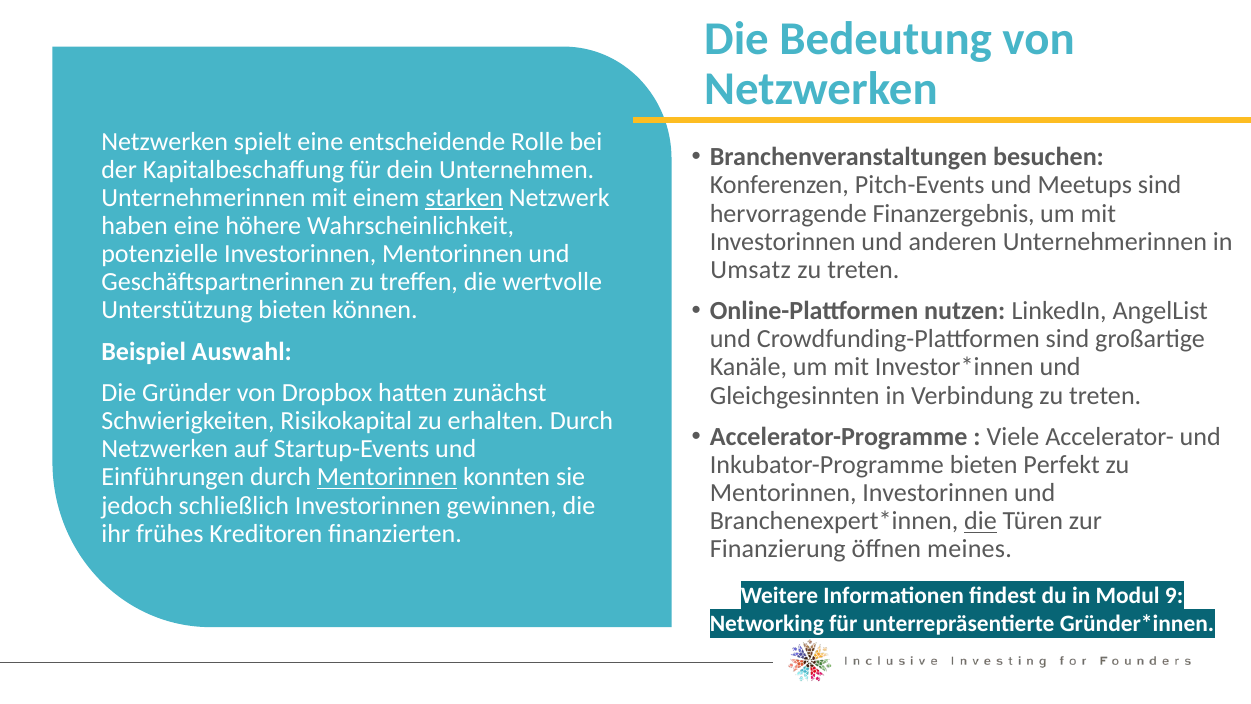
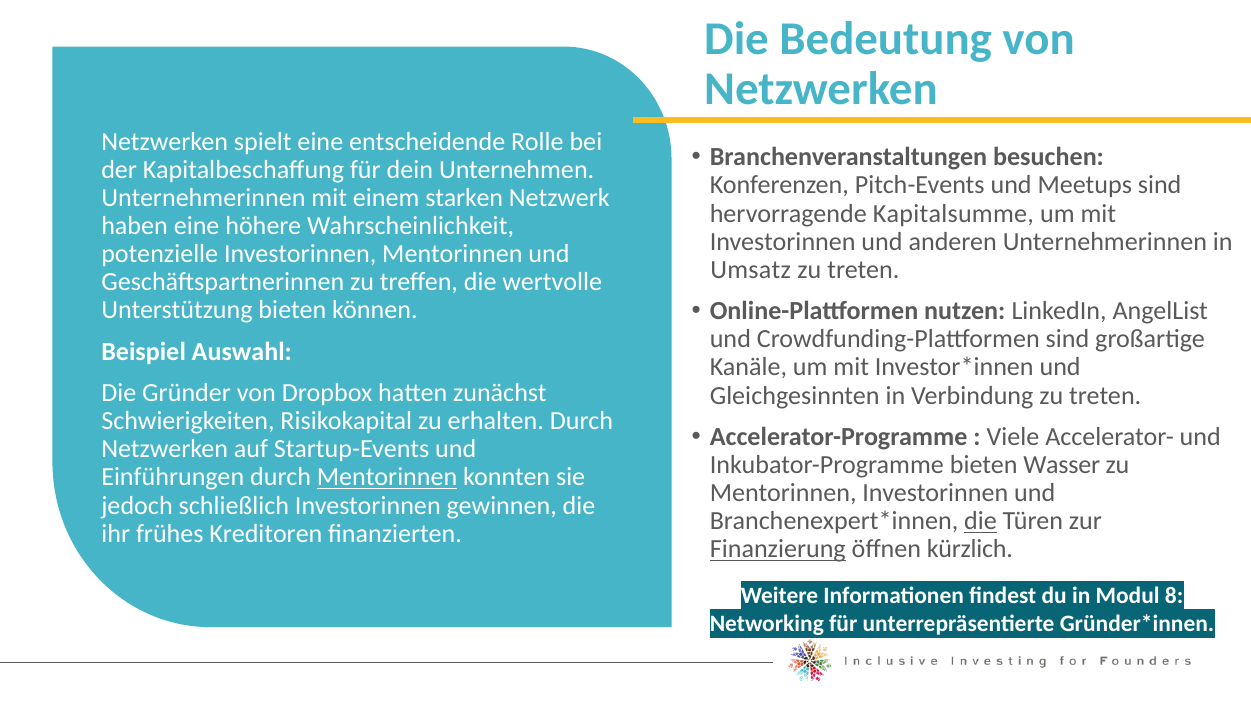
starken underline: present -> none
Finanzergebnis: Finanzergebnis -> Kapitalsumme
Perfekt: Perfekt -> Wasser
Finanzierung underline: none -> present
meines: meines -> kürzlich
9: 9 -> 8
